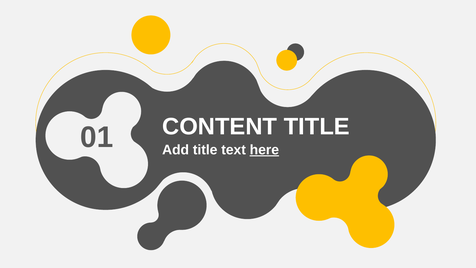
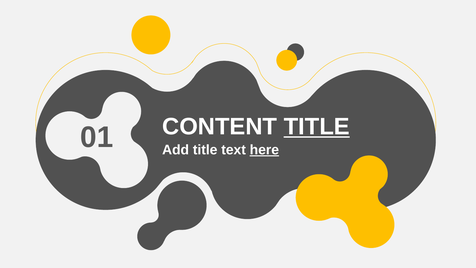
TITLE at (317, 127) underline: none -> present
